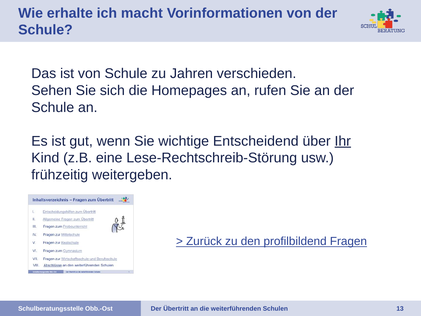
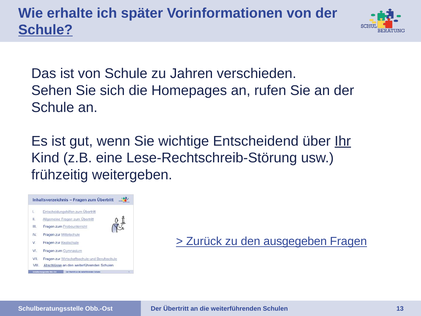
macht: macht -> später
Schule at (45, 30) underline: none -> present
profilbildend: profilbildend -> ausgegeben
